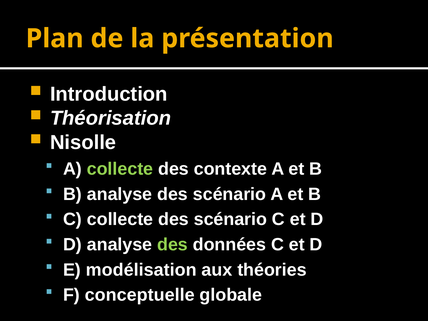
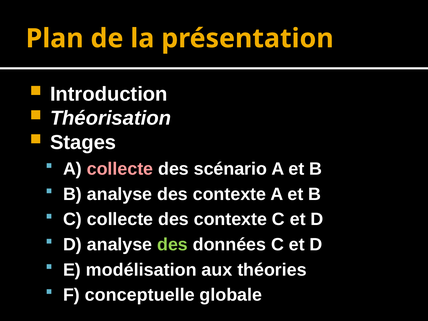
Nisolle: Nisolle -> Stages
collecte at (120, 169) colour: light green -> pink
contexte: contexte -> scénario
analyse des scénario: scénario -> contexte
collecte des scénario: scénario -> contexte
